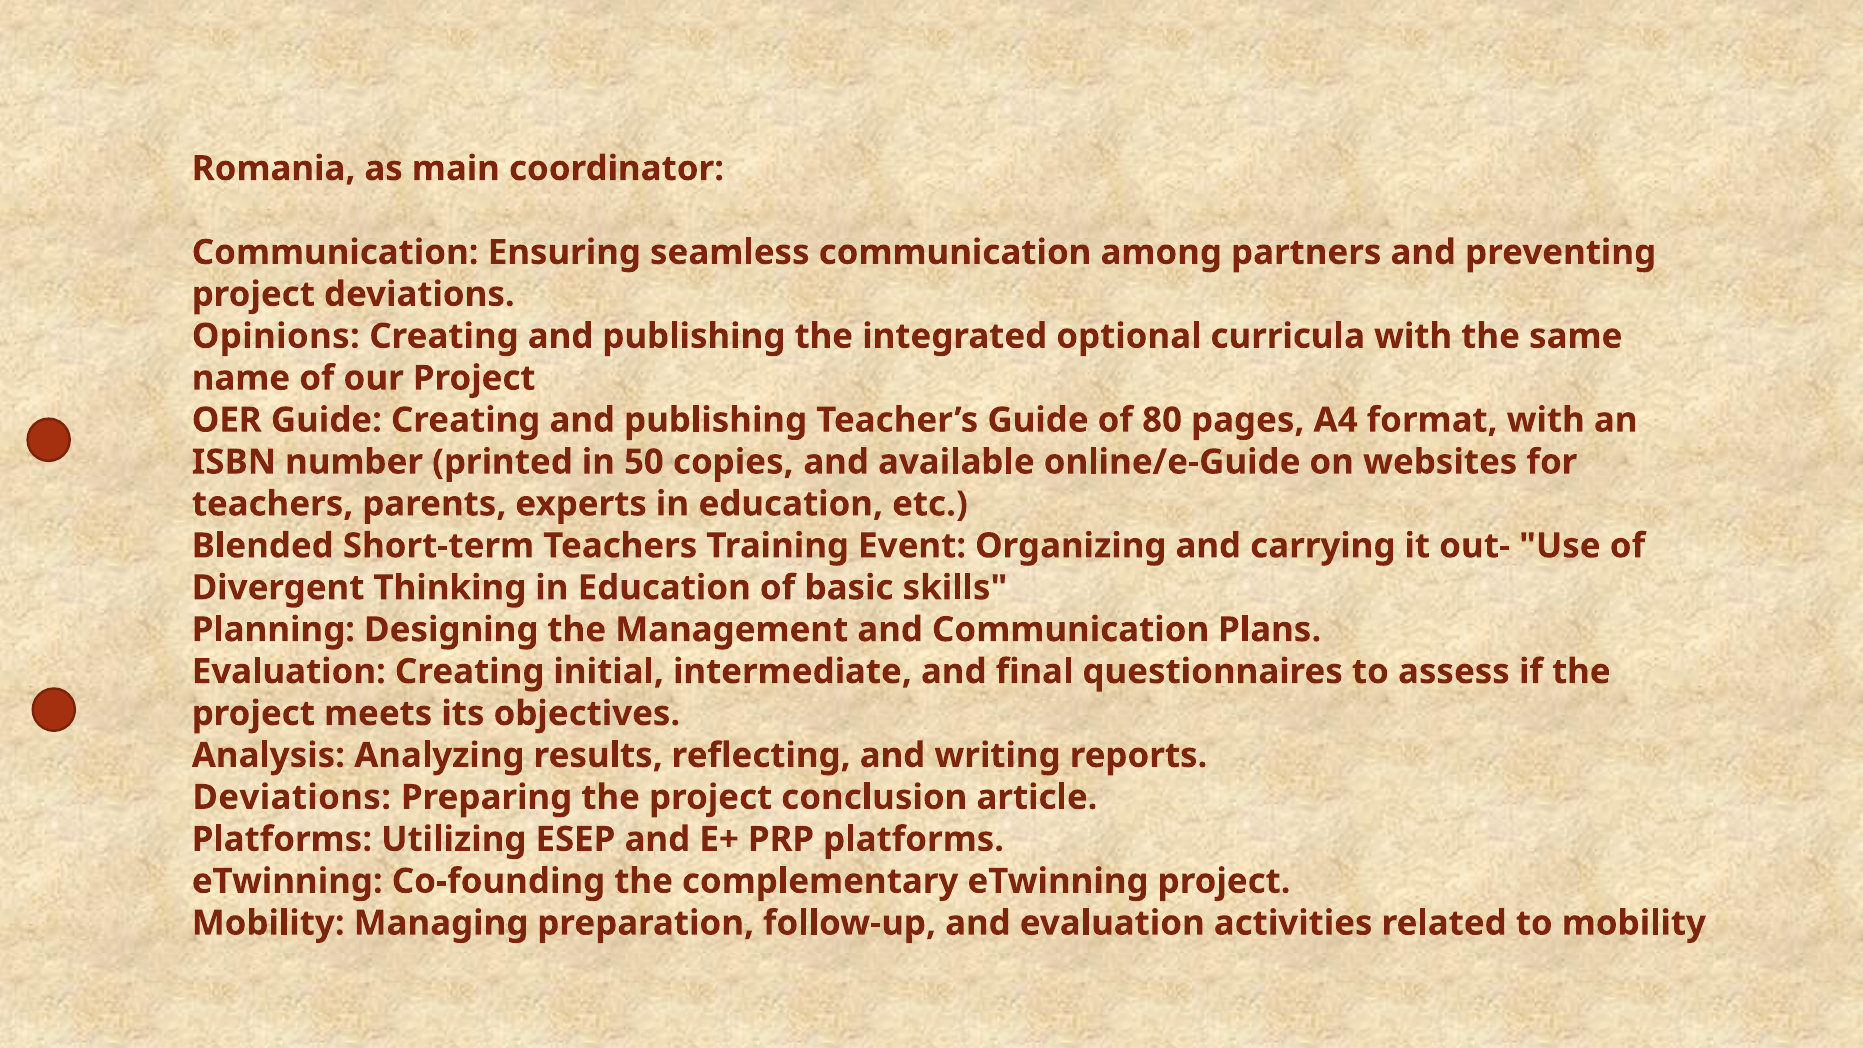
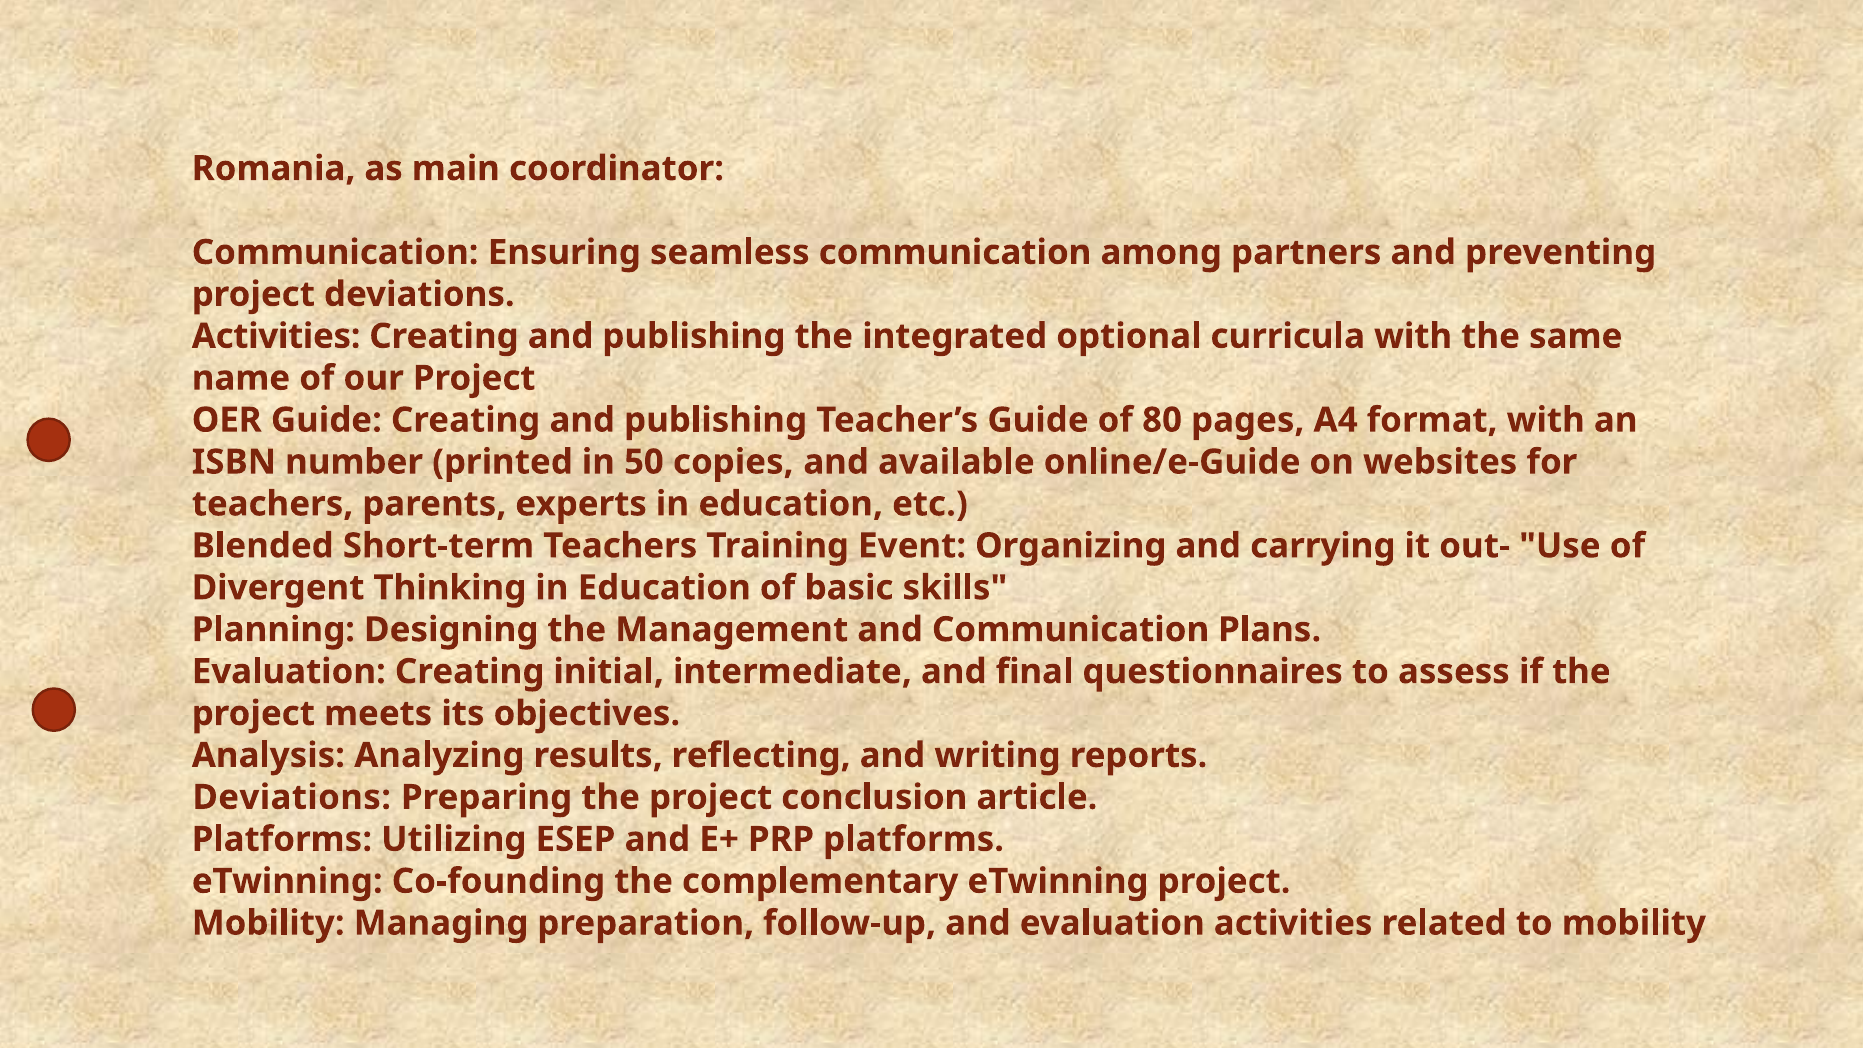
Opinions at (276, 336): Opinions -> Activities
